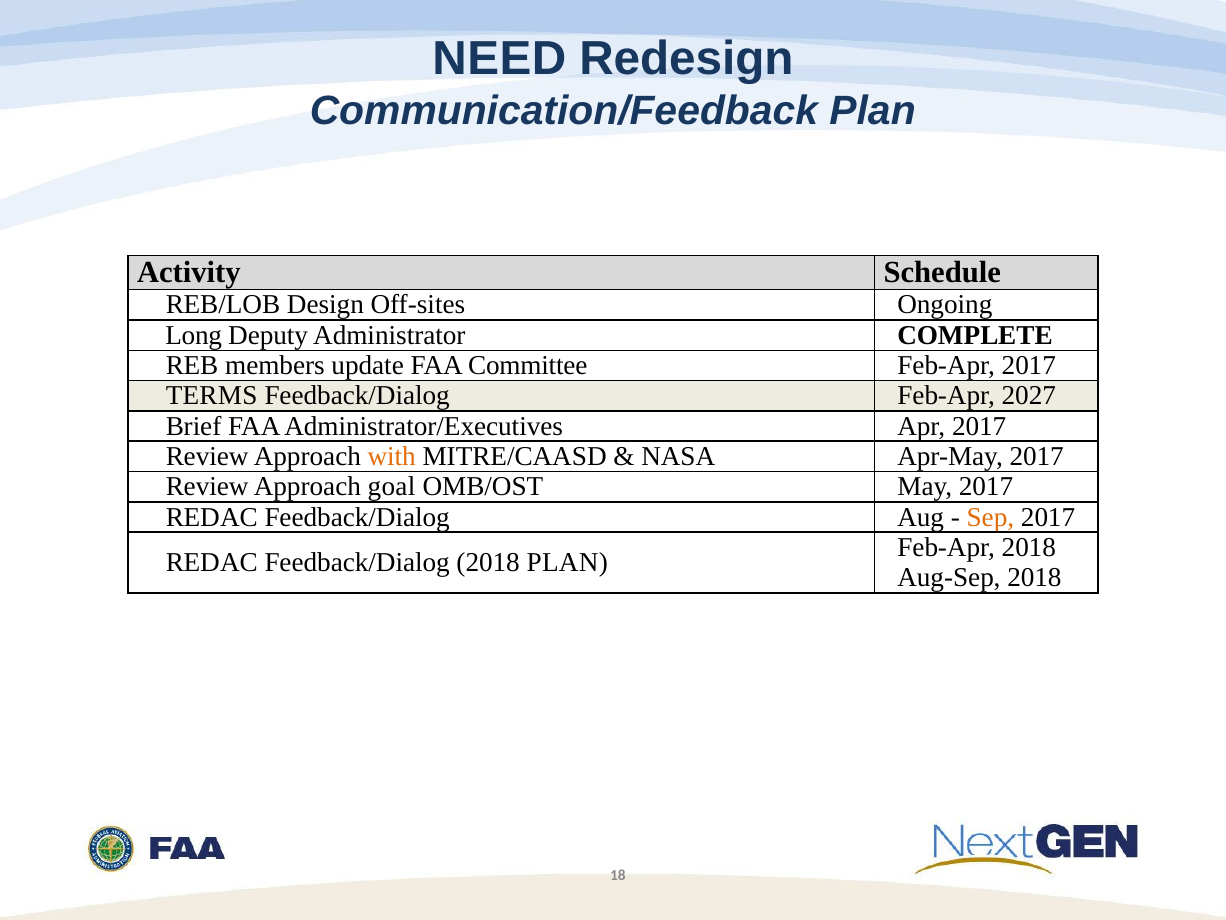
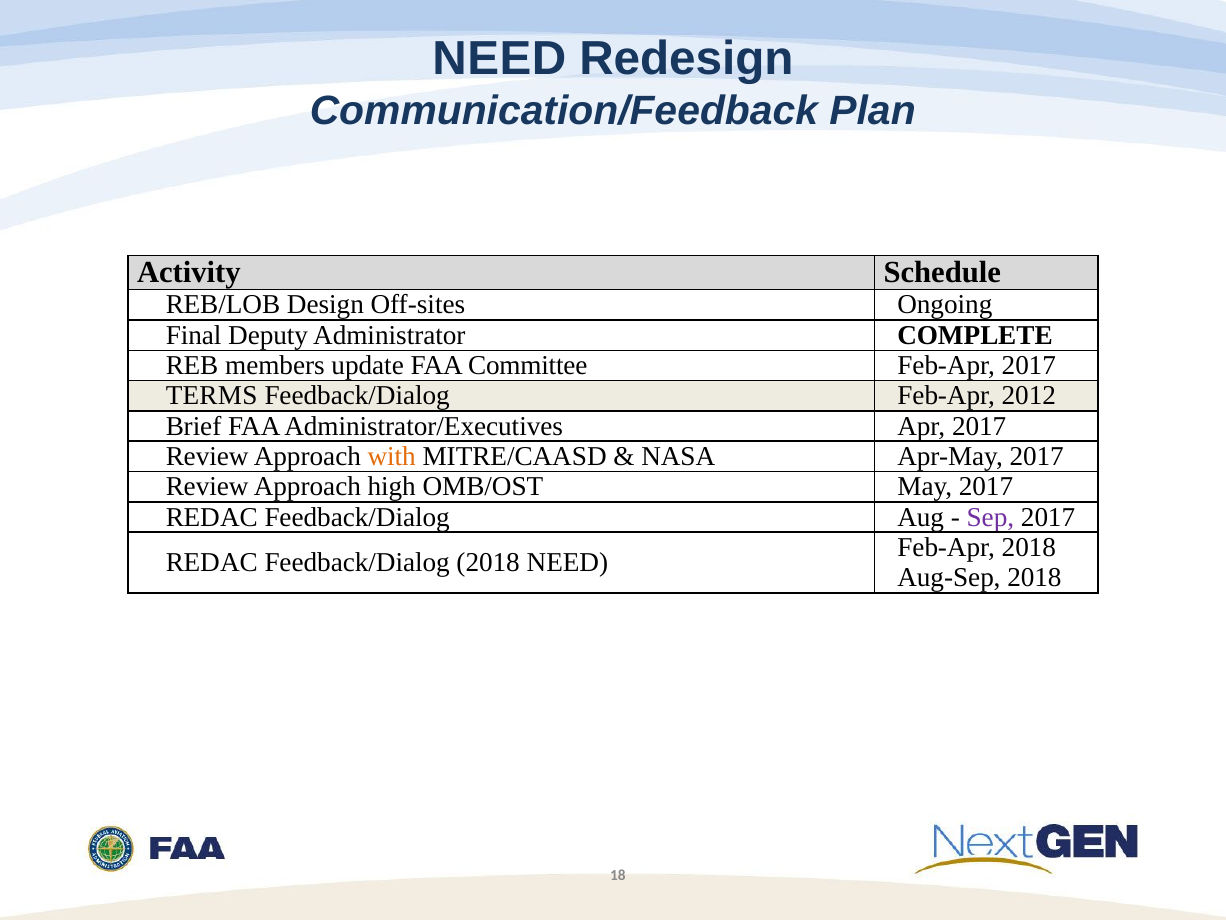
Long: Long -> Final
2027: 2027 -> 2012
goal: goal -> high
Sep colour: orange -> purple
2018 PLAN: PLAN -> NEED
